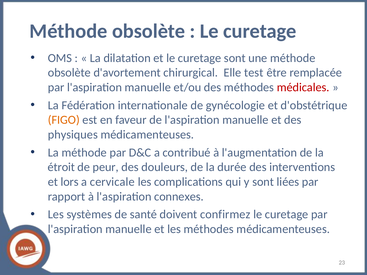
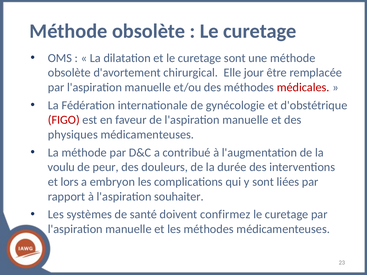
test: test -> jour
FIGO colour: orange -> red
étroit: étroit -> voulu
cervicale: cervicale -> embryon
connexes: connexes -> souhaiter
